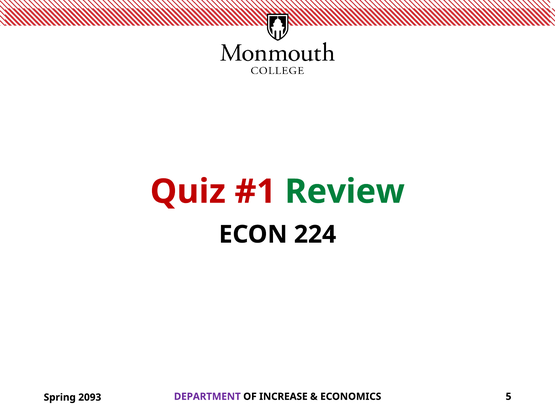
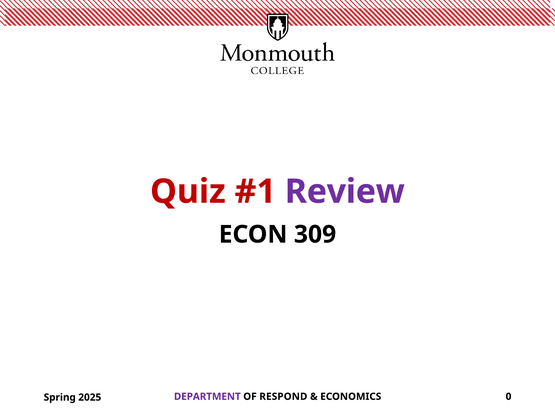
Review colour: green -> purple
224: 224 -> 309
INCREASE: INCREASE -> RESPOND
5: 5 -> 0
2093: 2093 -> 2025
